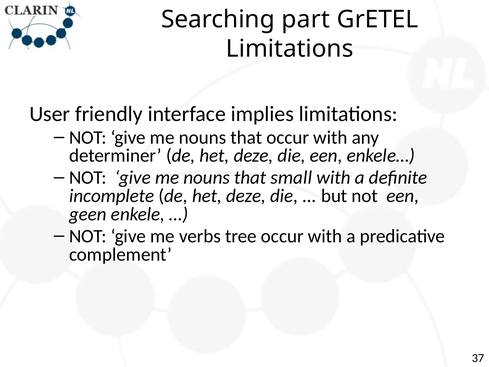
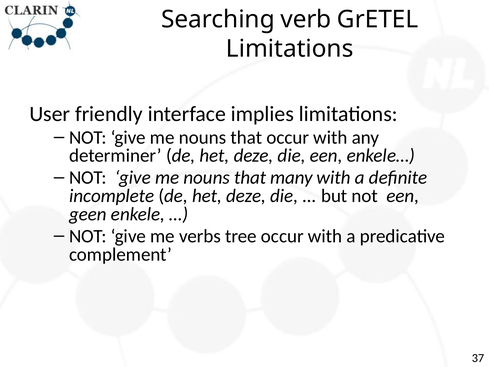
part: part -> verb
small: small -> many
